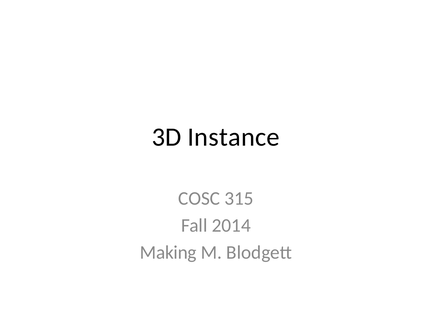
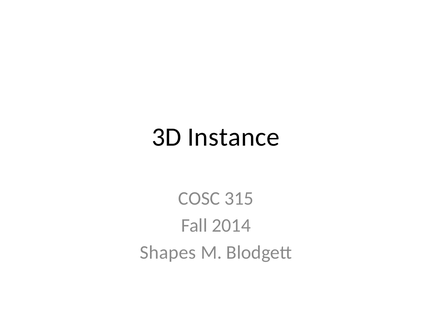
Making: Making -> Shapes
